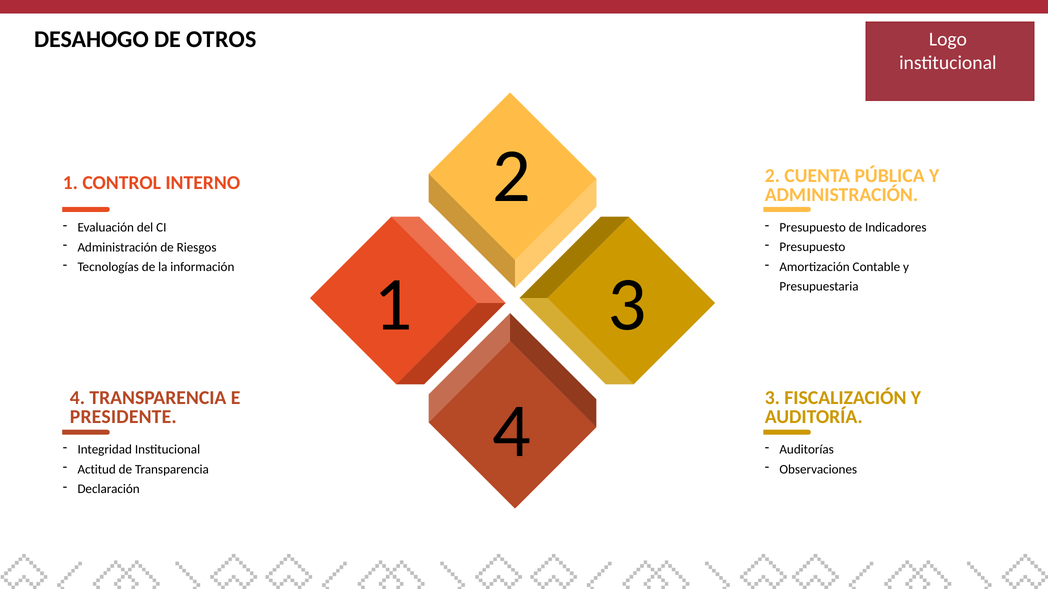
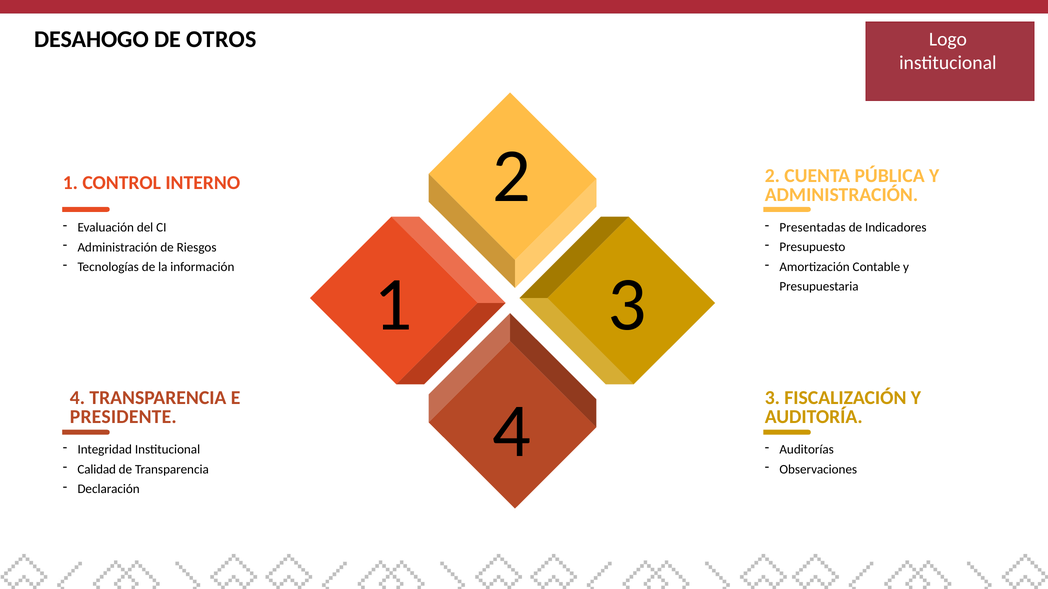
Presupuesto at (813, 228): Presupuesto -> Presentadas
Actitud: Actitud -> Calidad
